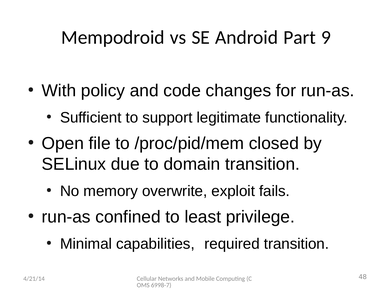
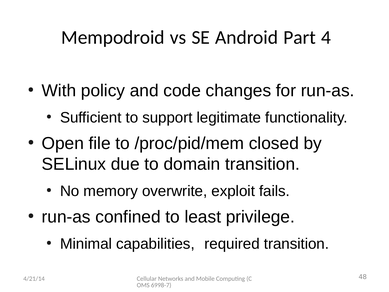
9: 9 -> 4
